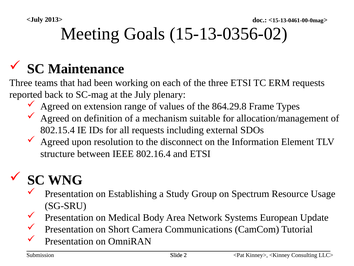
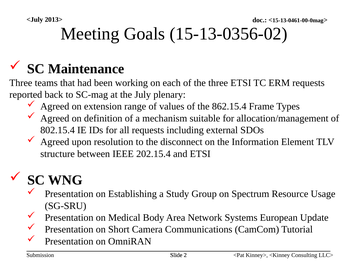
864.29.8: 864.29.8 -> 862.15.4
802.16.4: 802.16.4 -> 202.15.4
